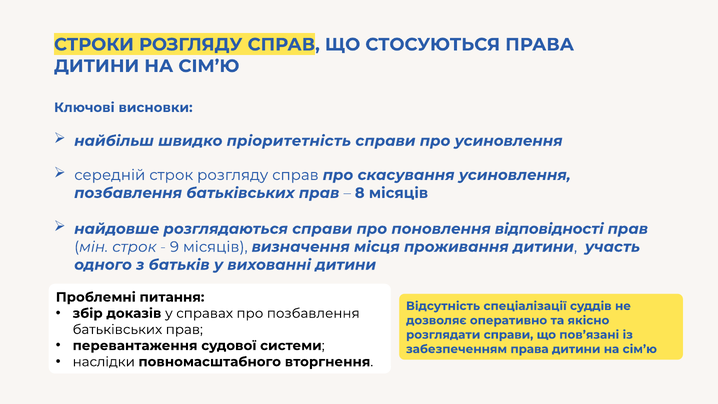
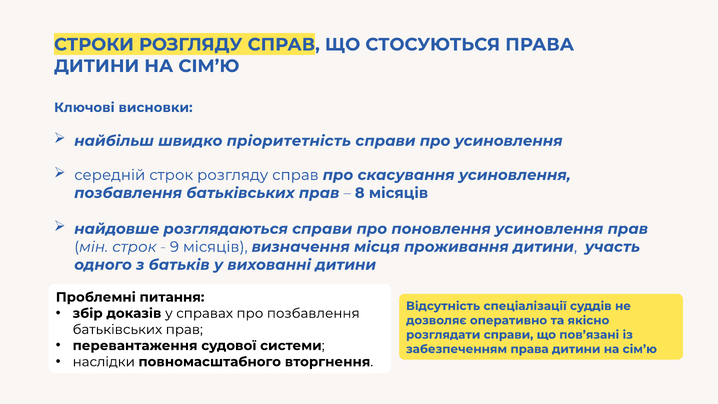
поновлення відповідності: відповідності -> усиновлення
